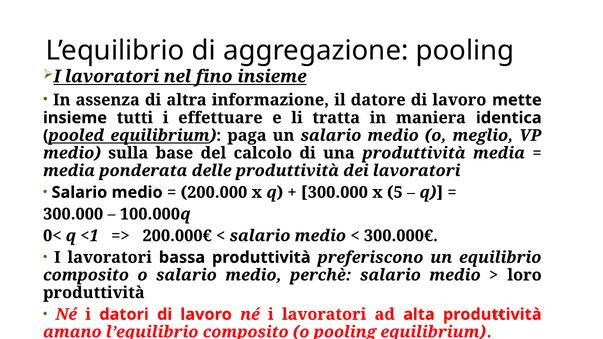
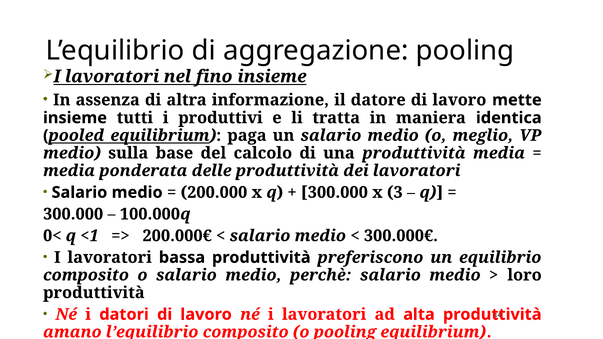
effettuare: effettuare -> produttivi
5: 5 -> 3
